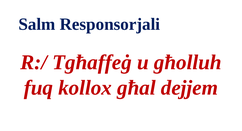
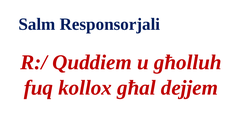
Tgħaffeġ: Tgħaffeġ -> Quddiem
